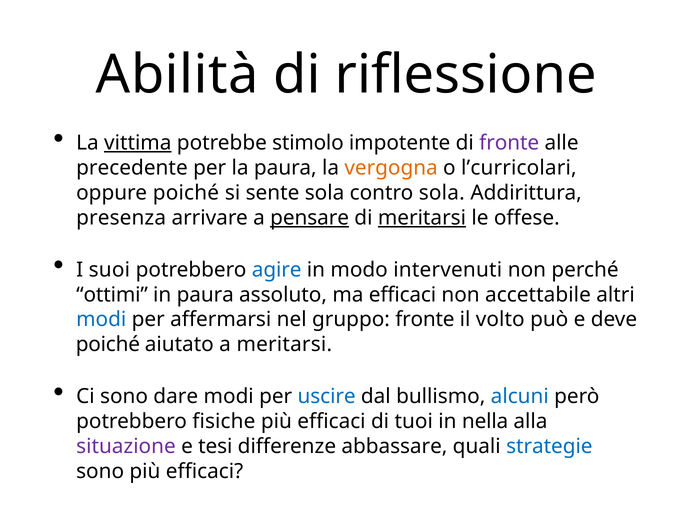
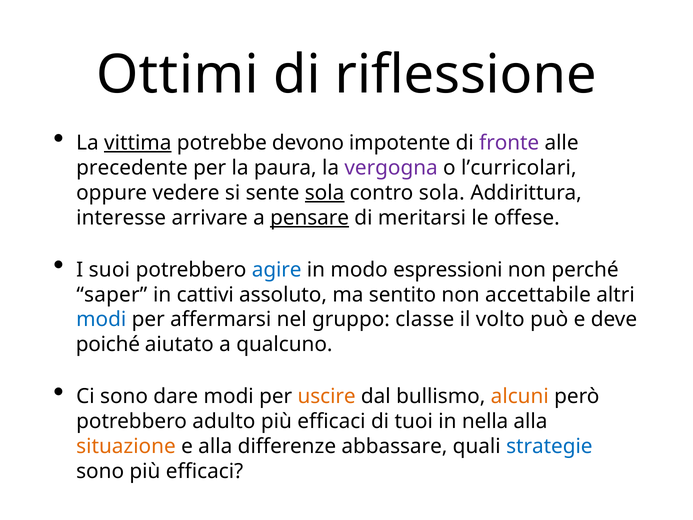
Abilità: Abilità -> Ottimi
stimolo: stimolo -> devono
vergogna colour: orange -> purple
oppure poiché: poiché -> vedere
sola at (325, 193) underline: none -> present
presenza: presenza -> interesse
meritarsi at (422, 218) underline: present -> none
intervenuti: intervenuti -> espressioni
ottimi: ottimi -> saper
in paura: paura -> cattivi
ma efficaci: efficaci -> sentito
gruppo fronte: fronte -> classe
a meritarsi: meritarsi -> qualcuno
uscire colour: blue -> orange
alcuni colour: blue -> orange
fisiche: fisiche -> adulto
situazione colour: purple -> orange
e tesi: tesi -> alla
